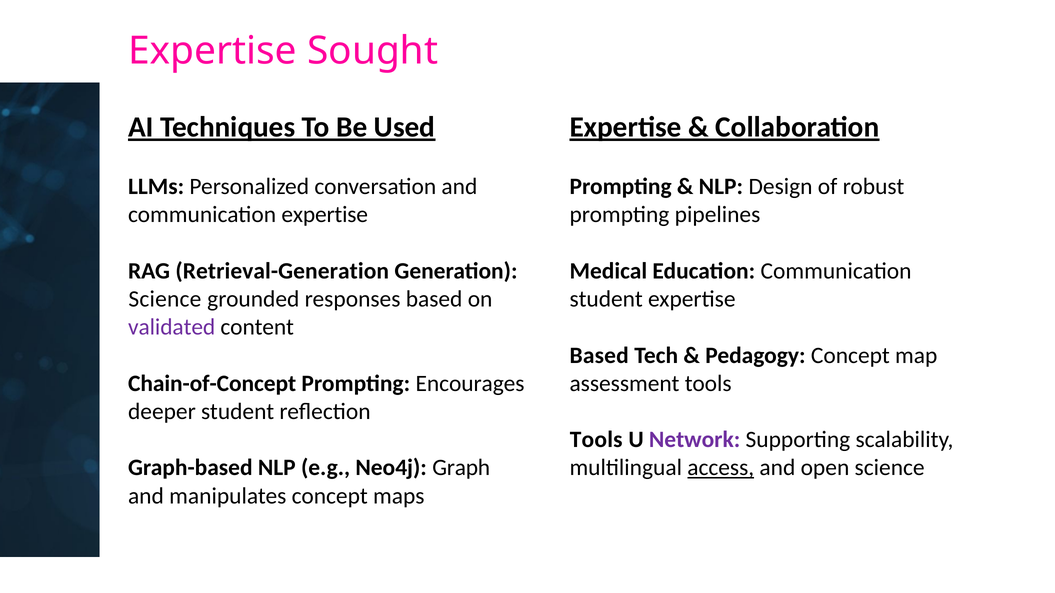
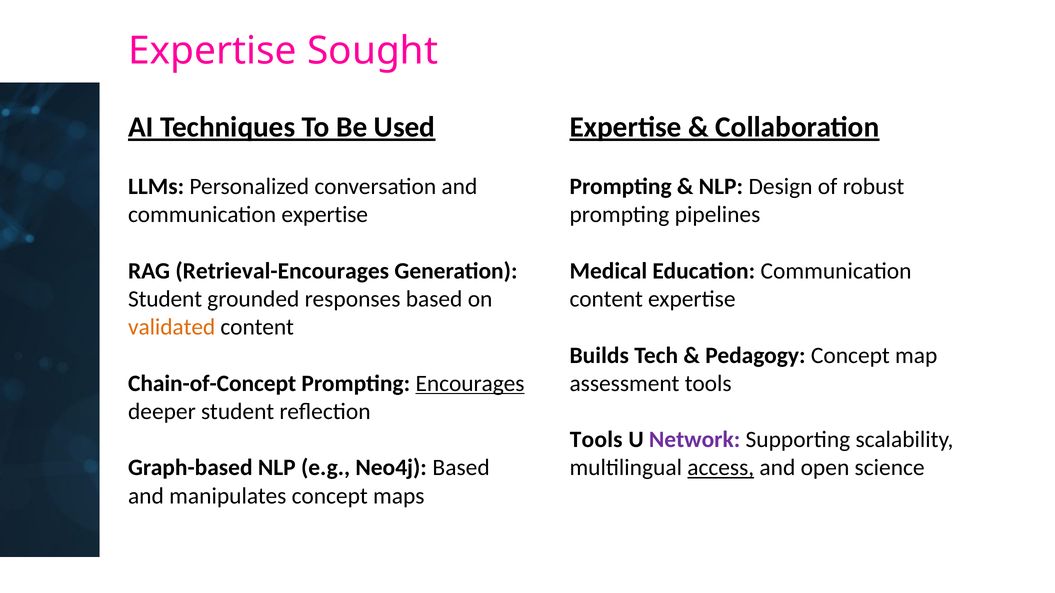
Retrieval-Generation: Retrieval-Generation -> Retrieval-Encourages
Science at (165, 299): Science -> Student
student at (606, 299): student -> content
validated colour: purple -> orange
Based at (599, 356): Based -> Builds
Encourages underline: none -> present
Neo4j Graph: Graph -> Based
